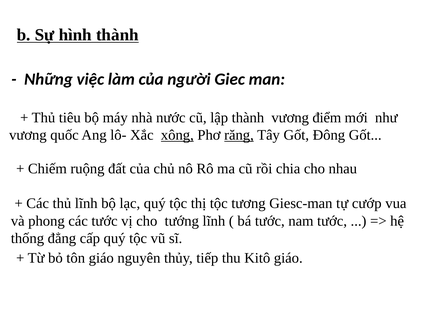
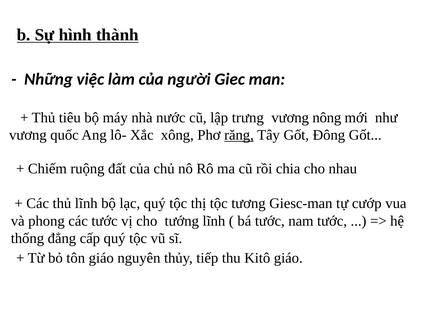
lập thành: thành -> trưng
điểm: điểm -> nông
xông underline: present -> none
